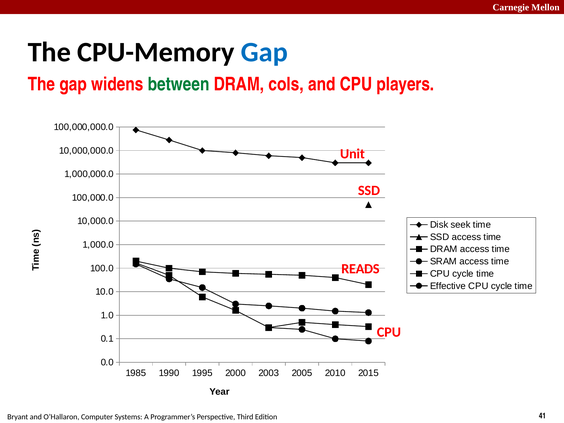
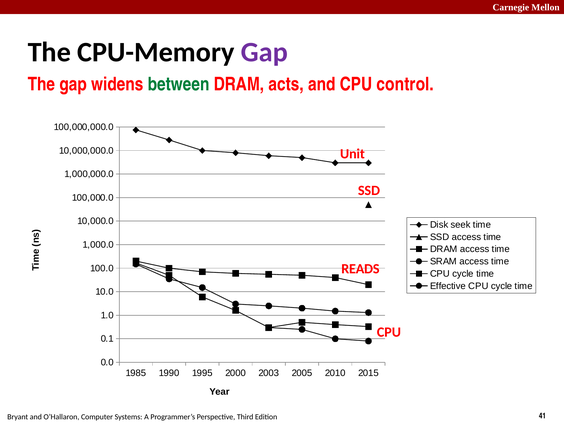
Gap at (264, 52) colour: blue -> purple
cols: cols -> acts
players: players -> control
